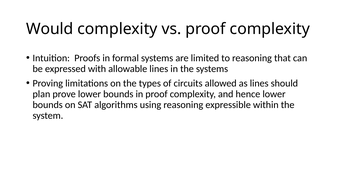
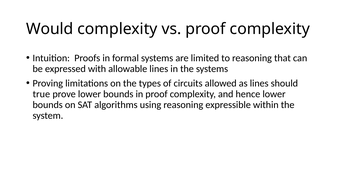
plan: plan -> true
